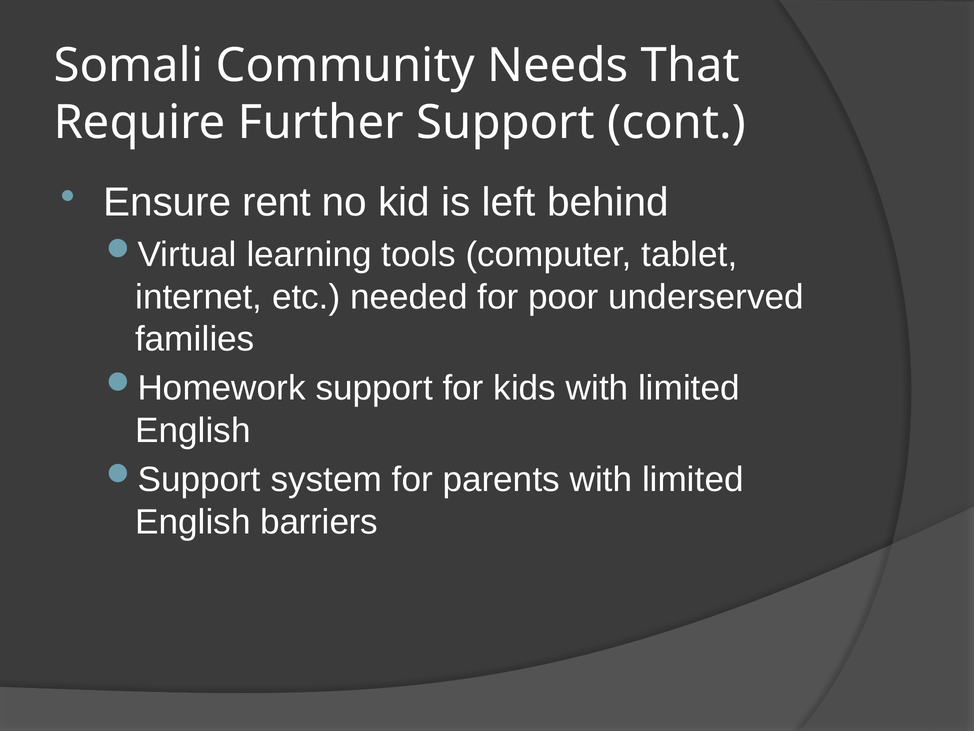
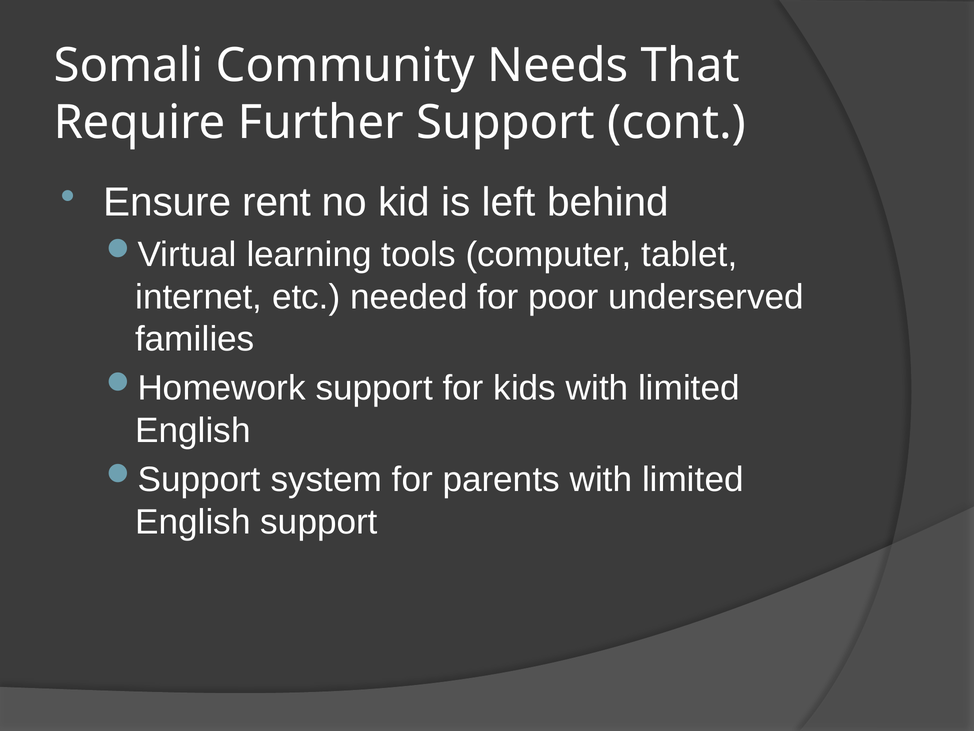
English barriers: barriers -> support
